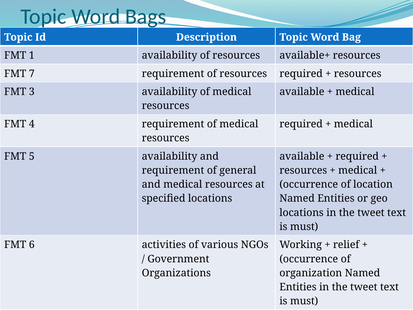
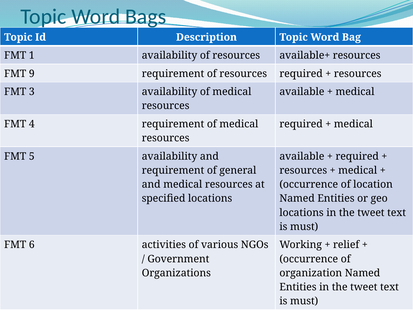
7 at (32, 74): 7 -> 9
